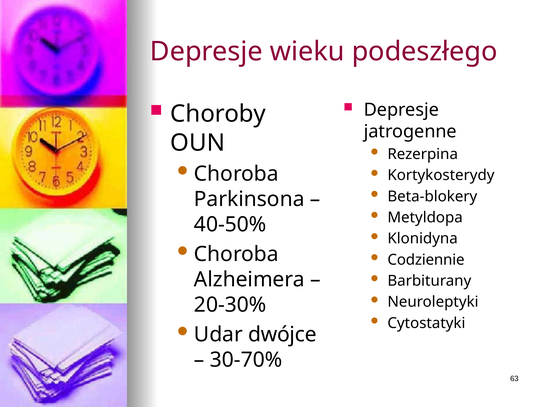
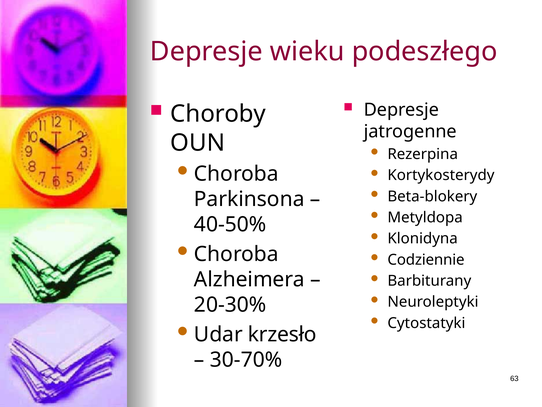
dwójce: dwójce -> krzesło
